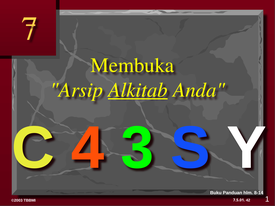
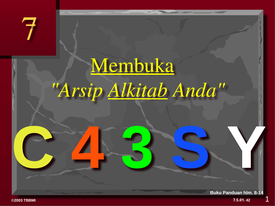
Membuka underline: none -> present
